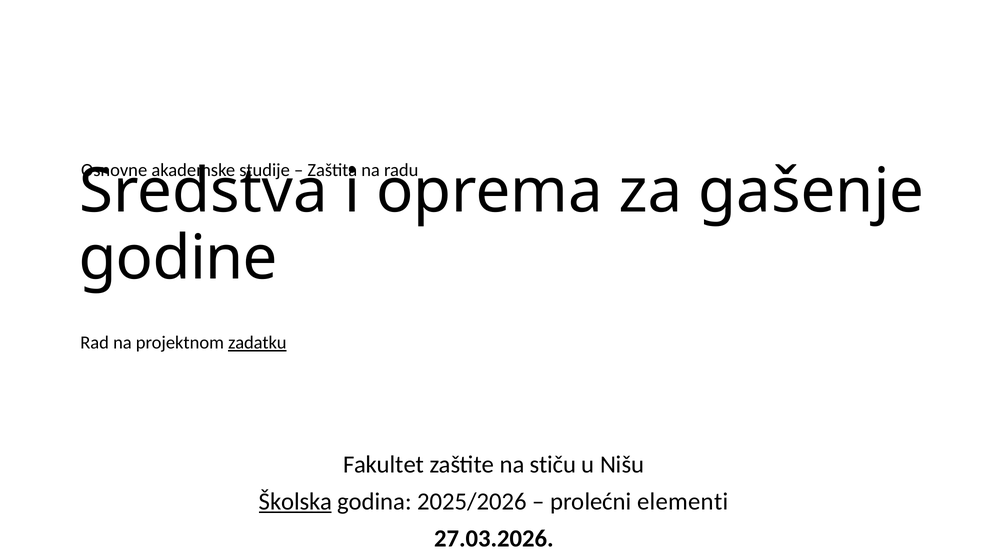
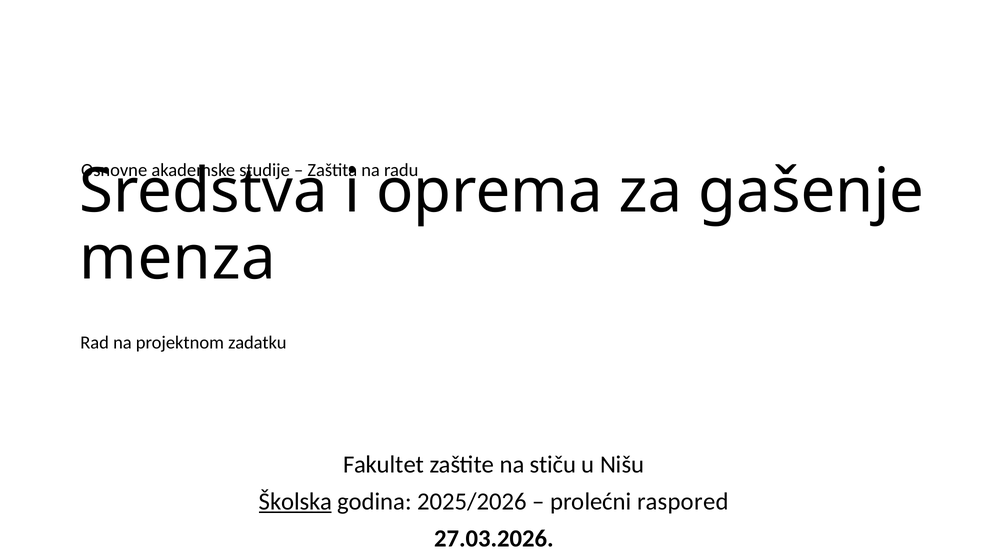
godine: godine -> menza
zadatku underline: present -> none
elementi: elementi -> raspored
